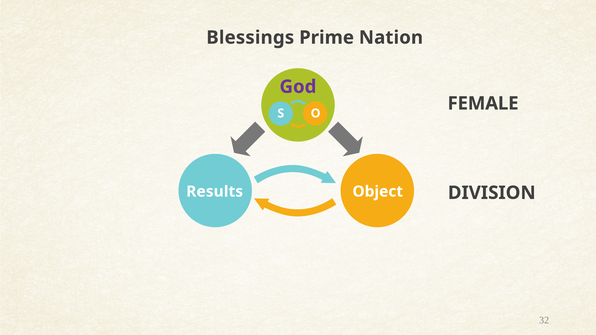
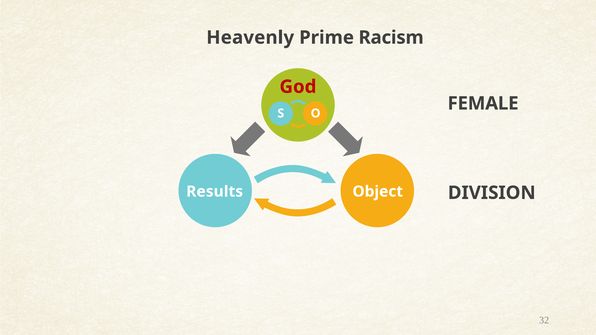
Blessings: Blessings -> Heavenly
Nation: Nation -> Racism
God colour: purple -> red
